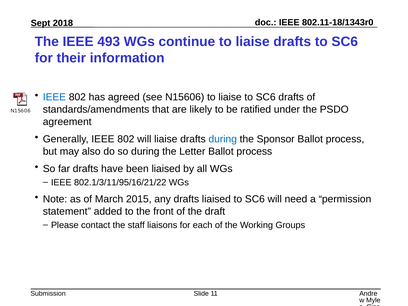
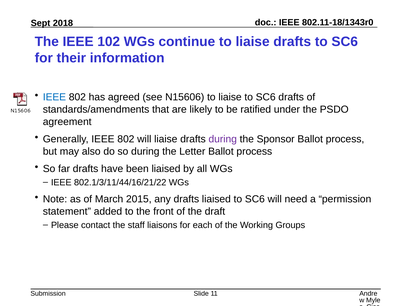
493: 493 -> 102
during at (223, 139) colour: blue -> purple
802.1/3/11/95/16/21/22: 802.1/3/11/95/16/21/22 -> 802.1/3/11/44/16/21/22
